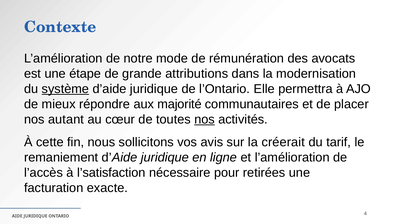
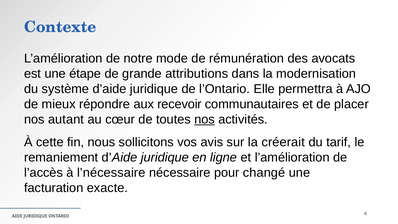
système underline: present -> none
majorité: majorité -> recevoir
l’satisfaction: l’satisfaction -> l’nécessaire
retirées: retirées -> changé
